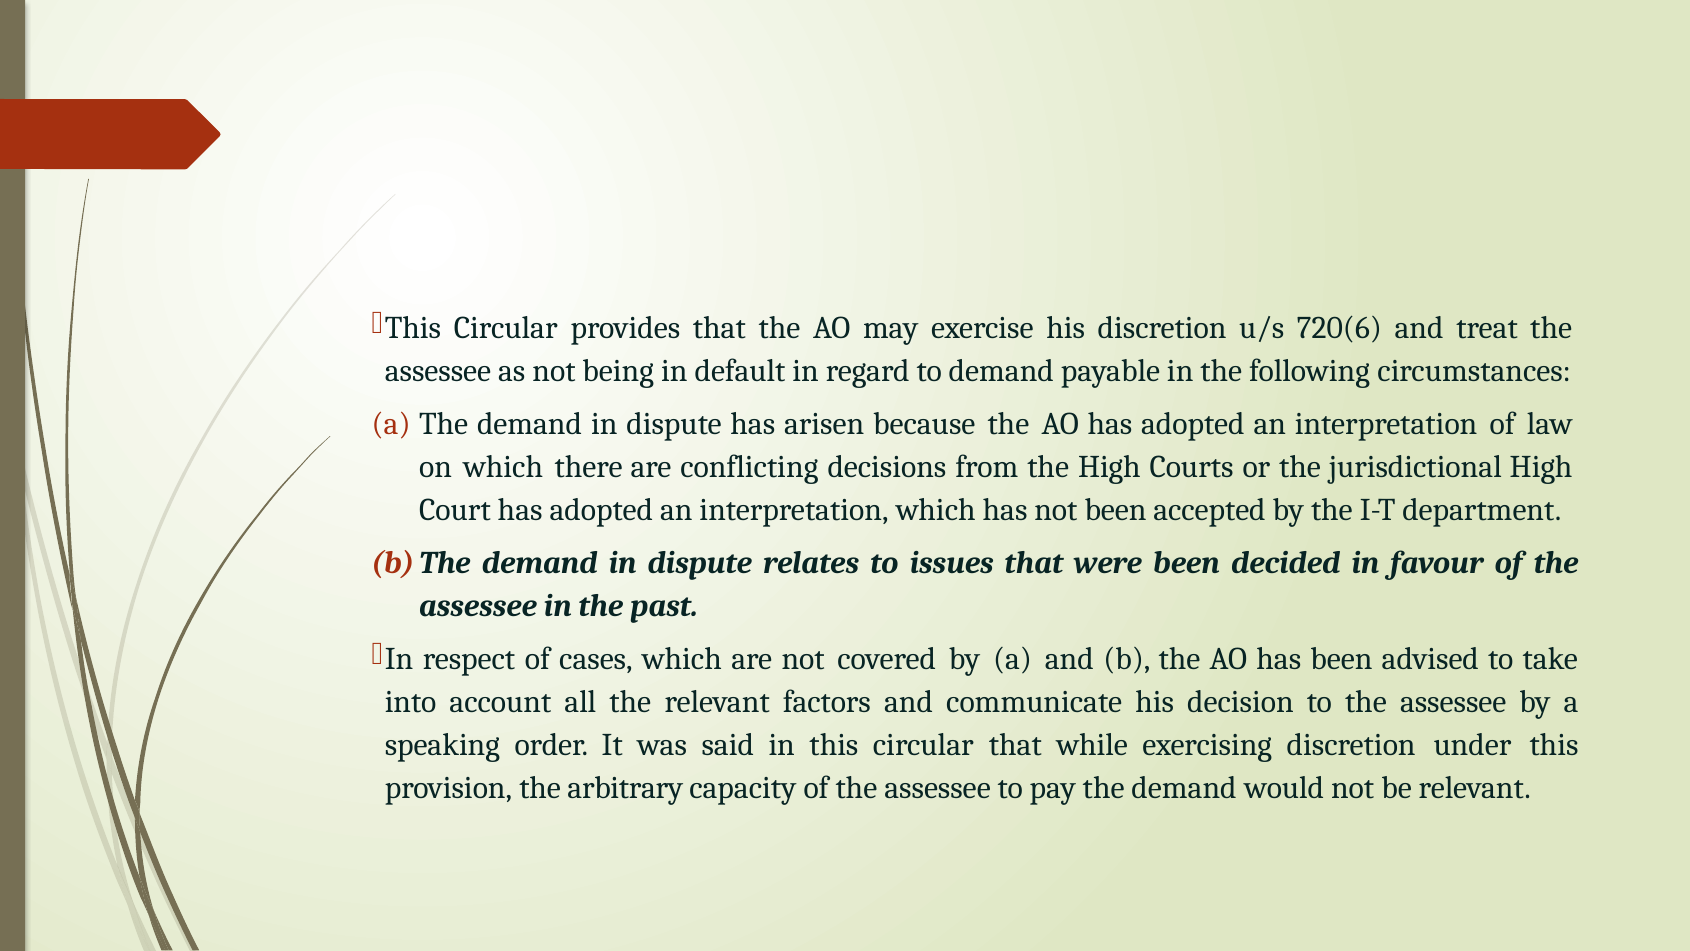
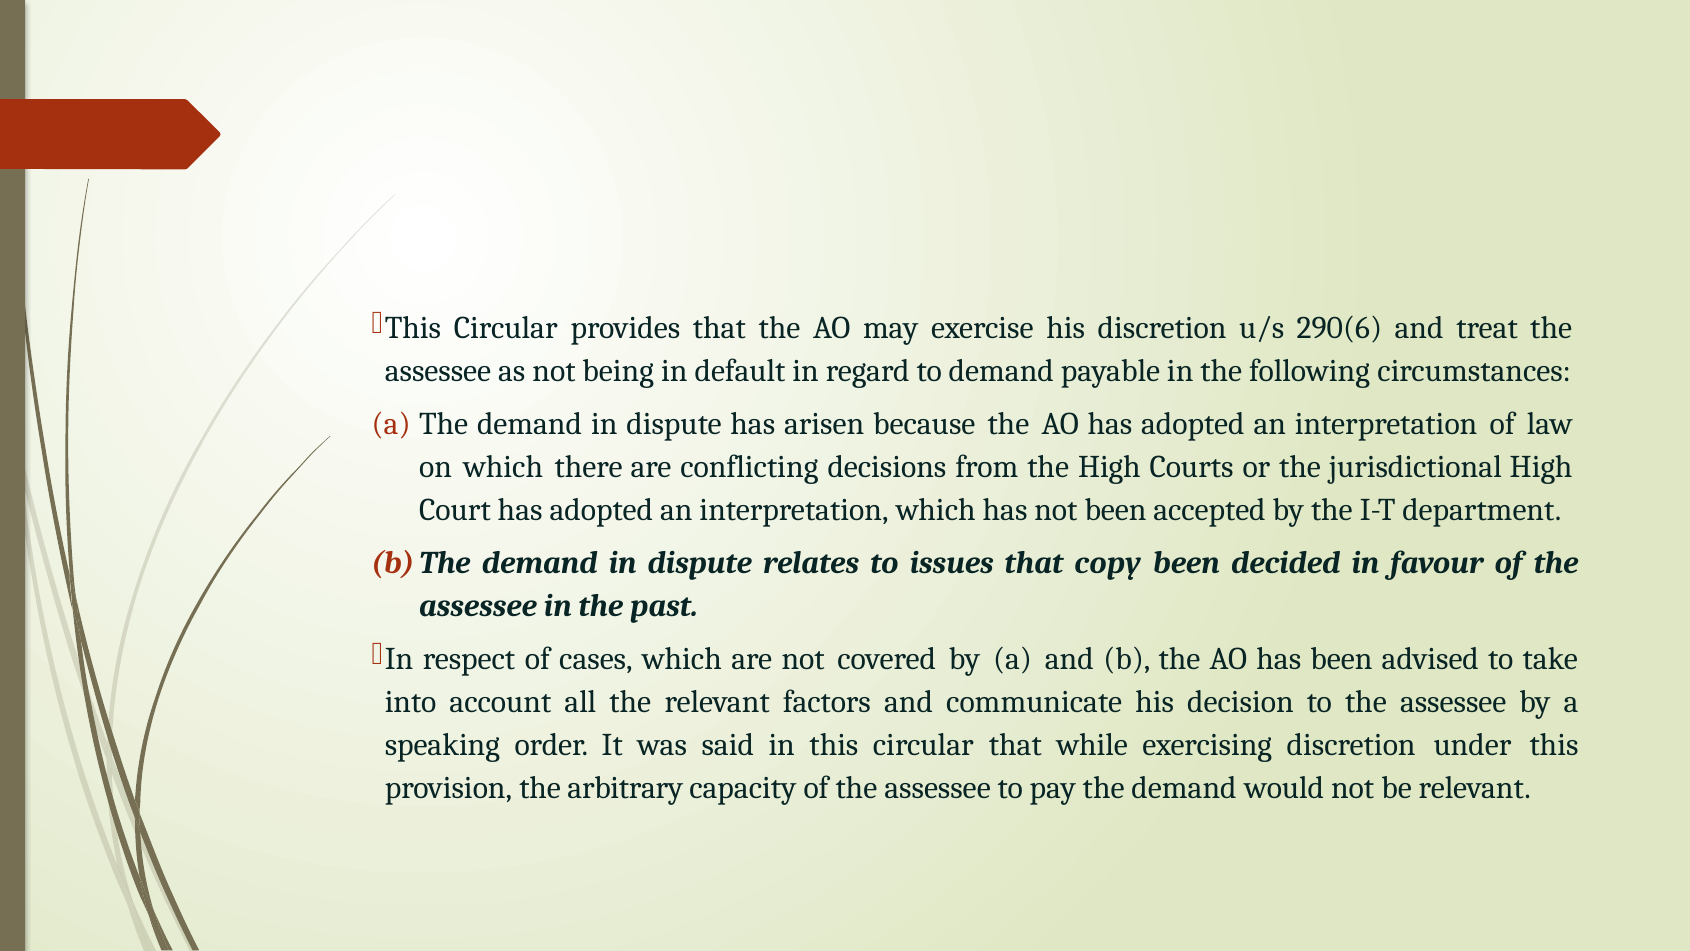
720(6: 720(6 -> 290(6
were: were -> copy
